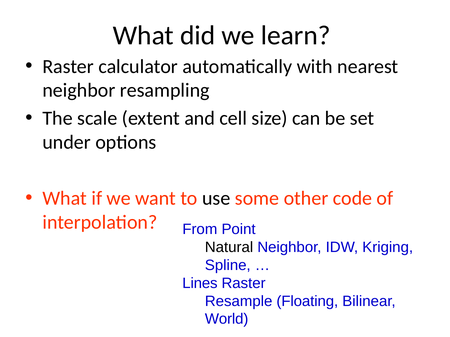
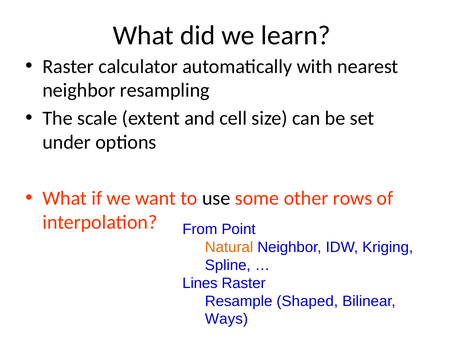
code: code -> rows
Natural colour: black -> orange
Floating: Floating -> Shaped
World: World -> Ways
